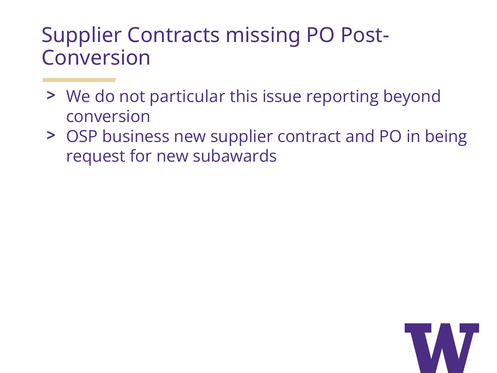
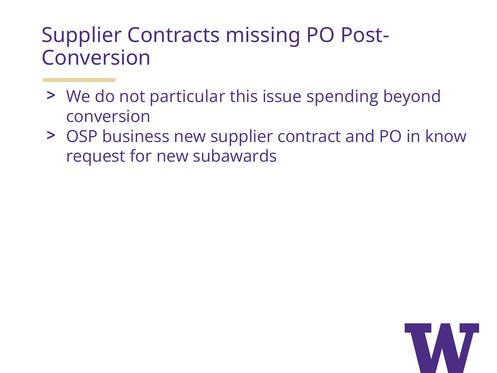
reporting: reporting -> spending
being: being -> know
